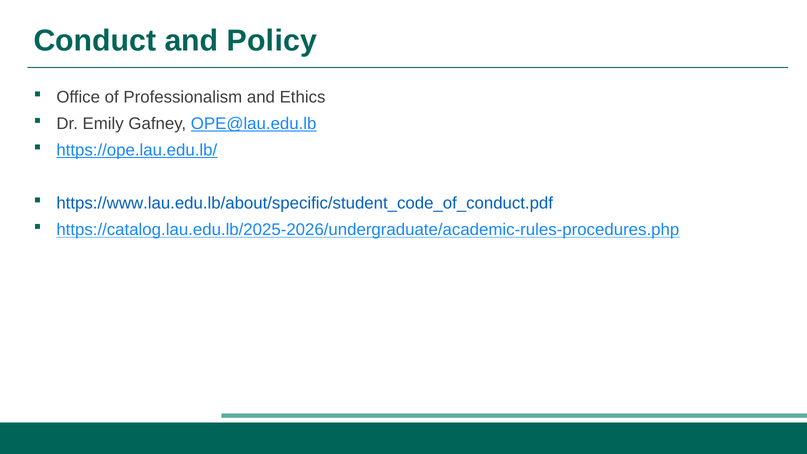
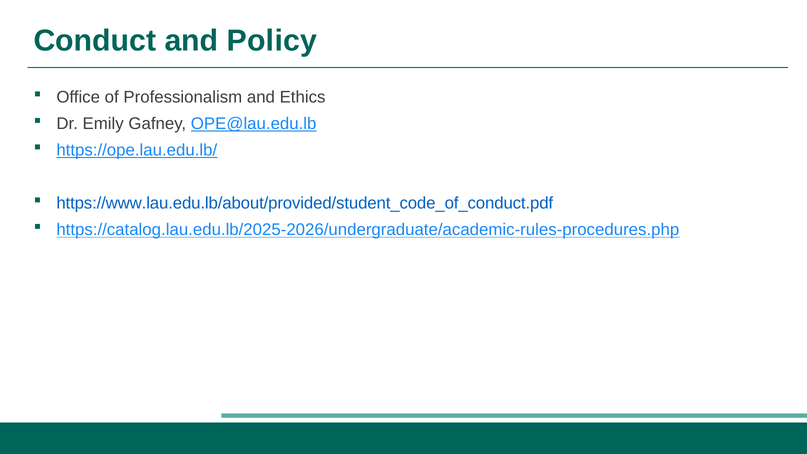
https://www.lau.edu.lb/about/specific/student_code_of_conduct.pdf: https://www.lau.edu.lb/about/specific/student_code_of_conduct.pdf -> https://www.lau.edu.lb/about/provided/student_code_of_conduct.pdf
